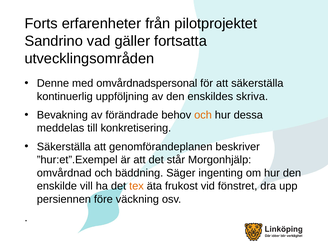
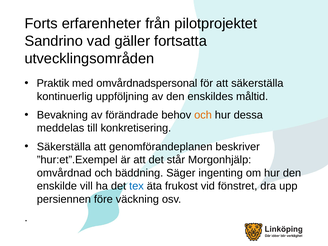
Denne: Denne -> Praktik
skriva: skriva -> måltid
tex colour: orange -> blue
